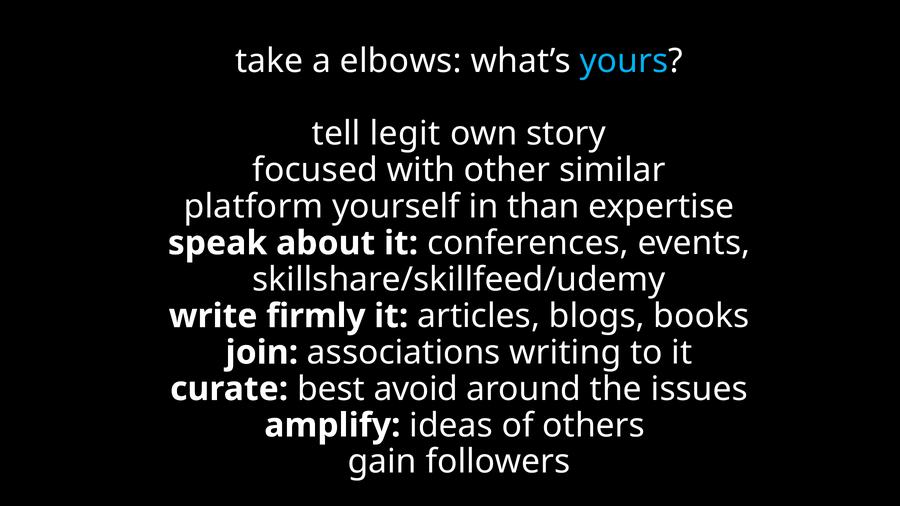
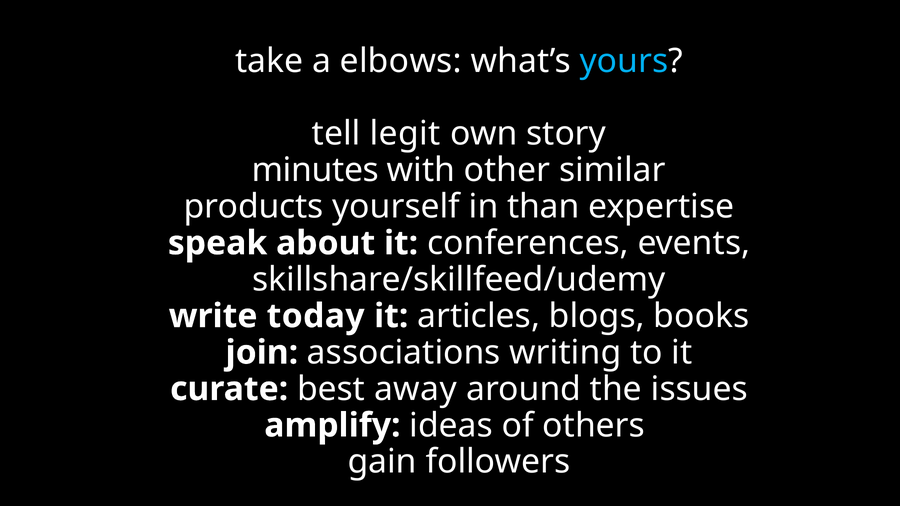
focused: focused -> minutes
platform: platform -> products
firmly: firmly -> today
avoid: avoid -> away
